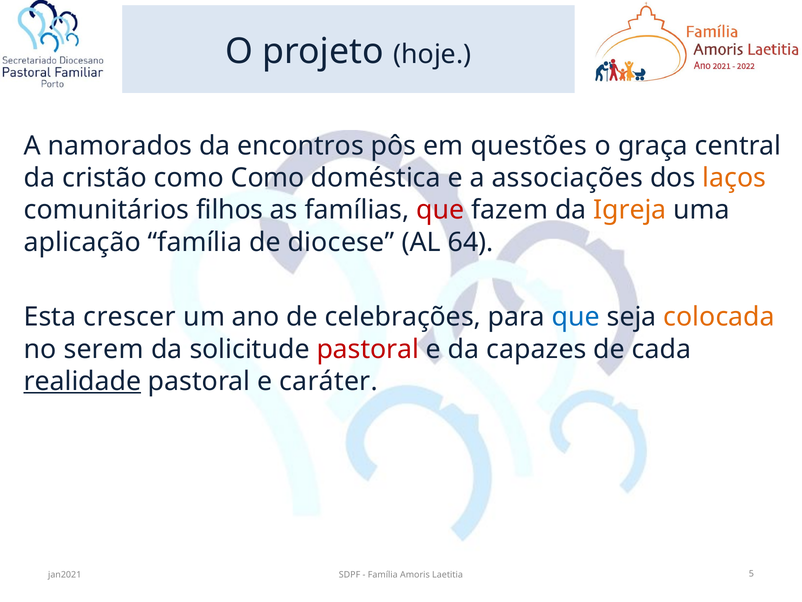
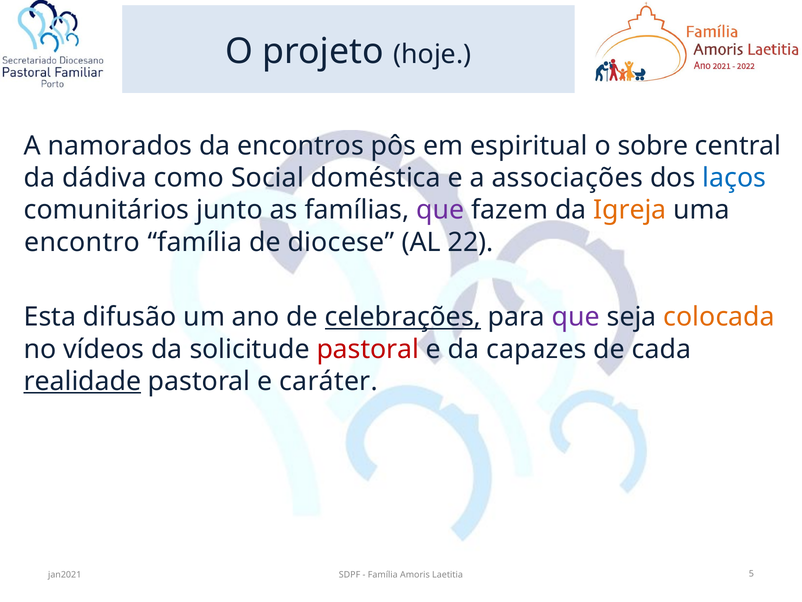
questões: questões -> espiritual
graça: graça -> sobre
cristão: cristão -> dádiva
como Como: Como -> Social
laços colour: orange -> blue
filhos: filhos -> junto
que at (440, 210) colour: red -> purple
aplicação: aplicação -> encontro
64: 64 -> 22
crescer: crescer -> difusão
celebrações underline: none -> present
que at (576, 317) colour: blue -> purple
serem: serem -> vídeos
